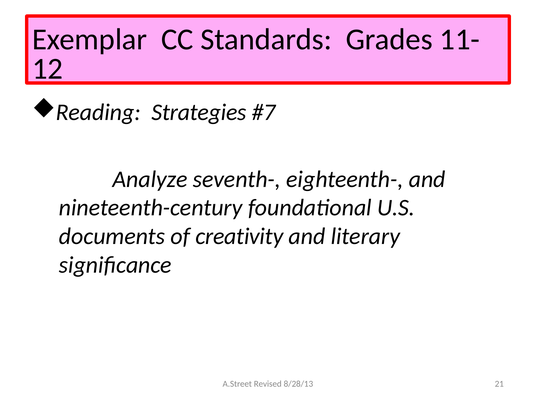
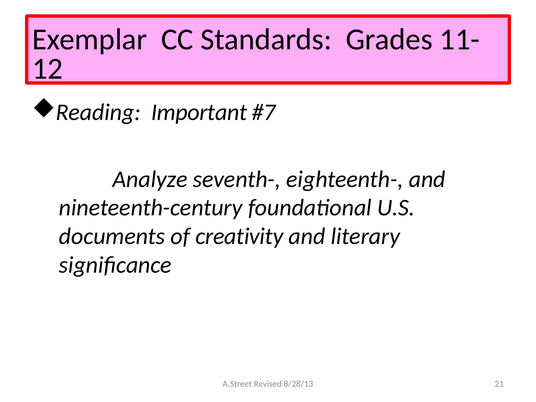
Strategies: Strategies -> Important
